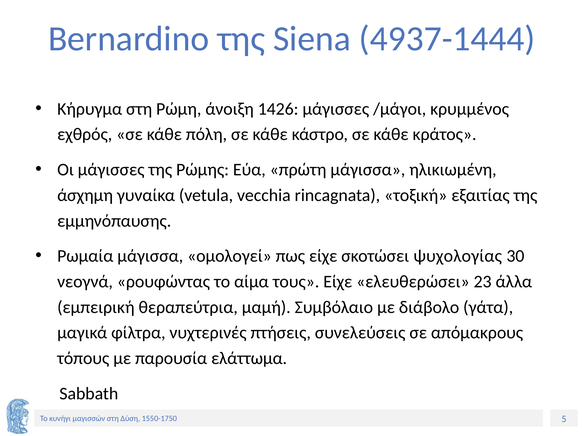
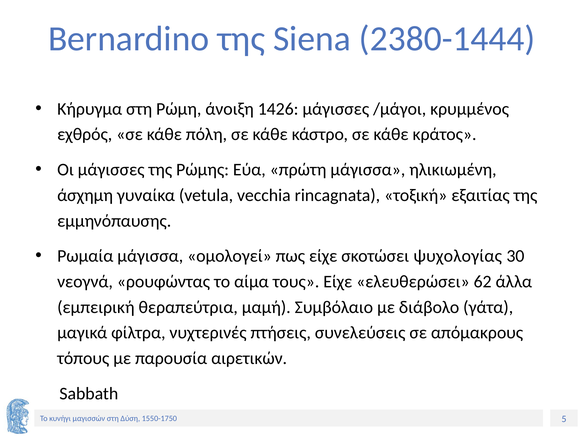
4937-1444: 4937-1444 -> 2380-1444
23: 23 -> 62
ελάττωμα: ελάττωμα -> αιρετικών
